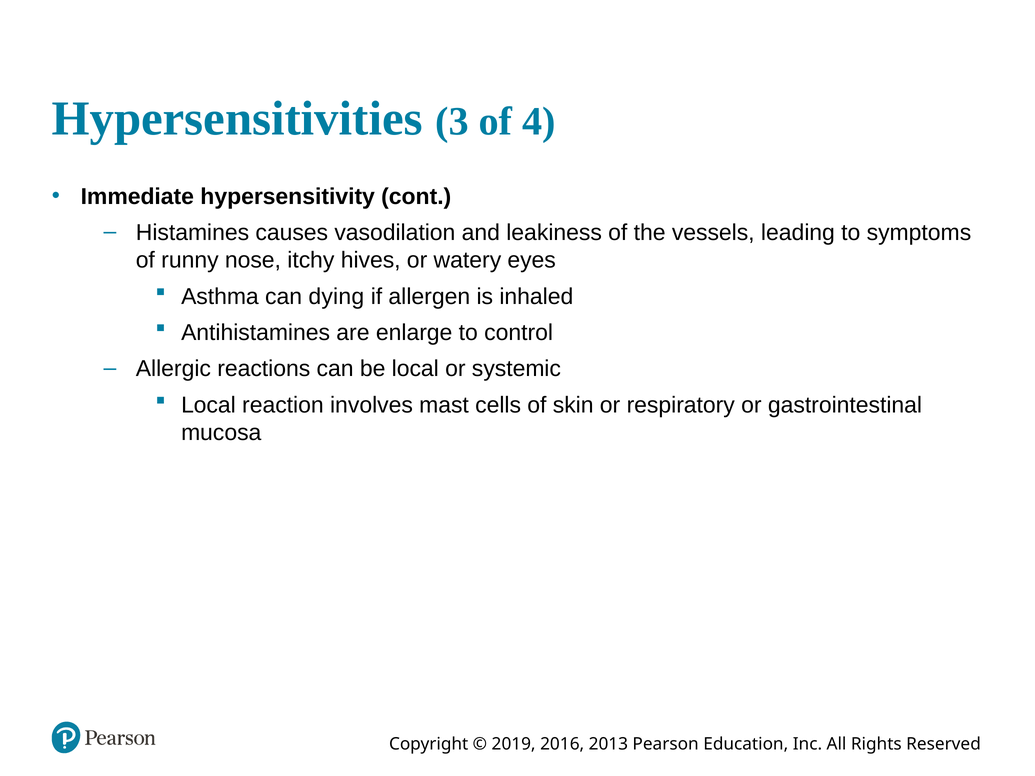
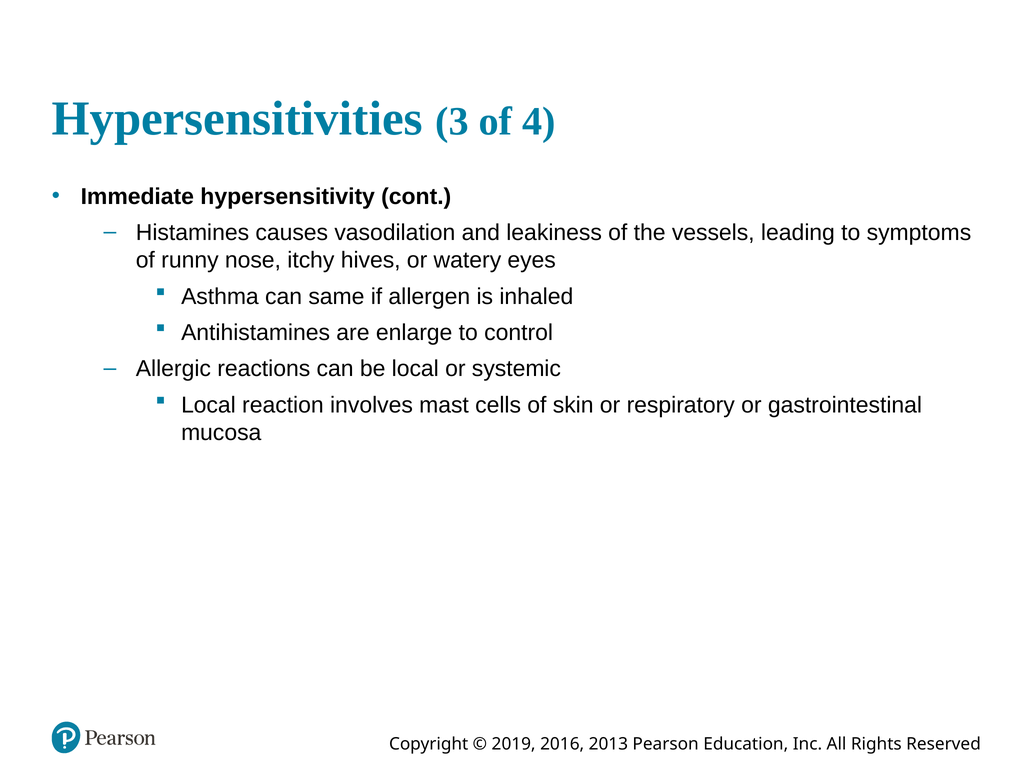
dying: dying -> same
